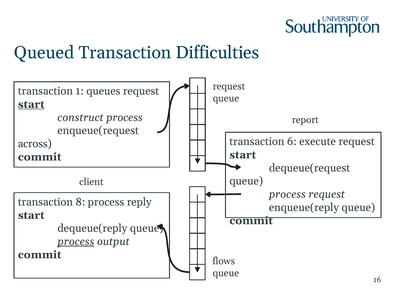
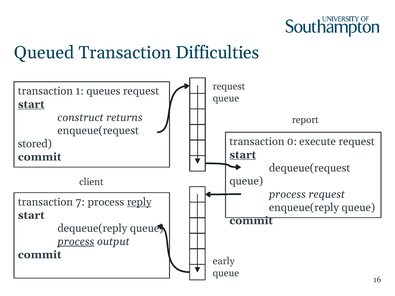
construct process: process -> returns
6: 6 -> 0
across: across -> stored
start at (243, 155) underline: none -> present
8: 8 -> 7
reply underline: none -> present
flows: flows -> early
